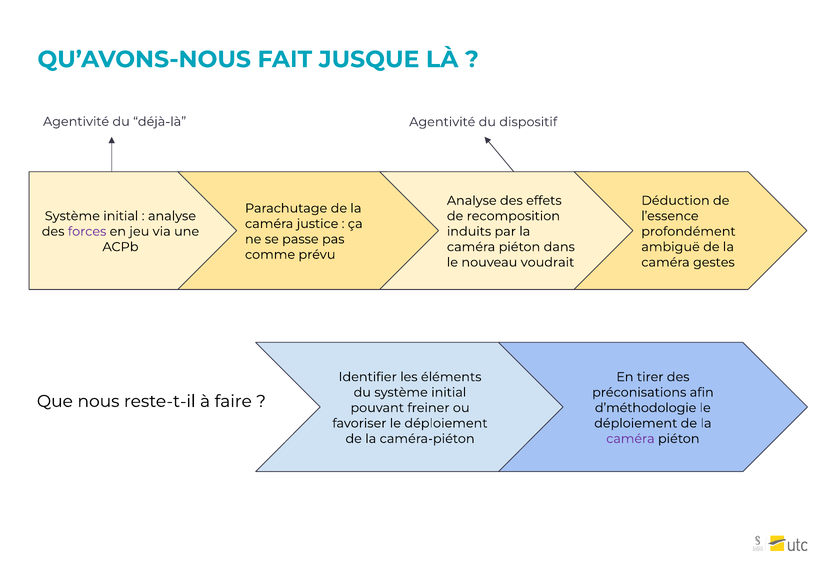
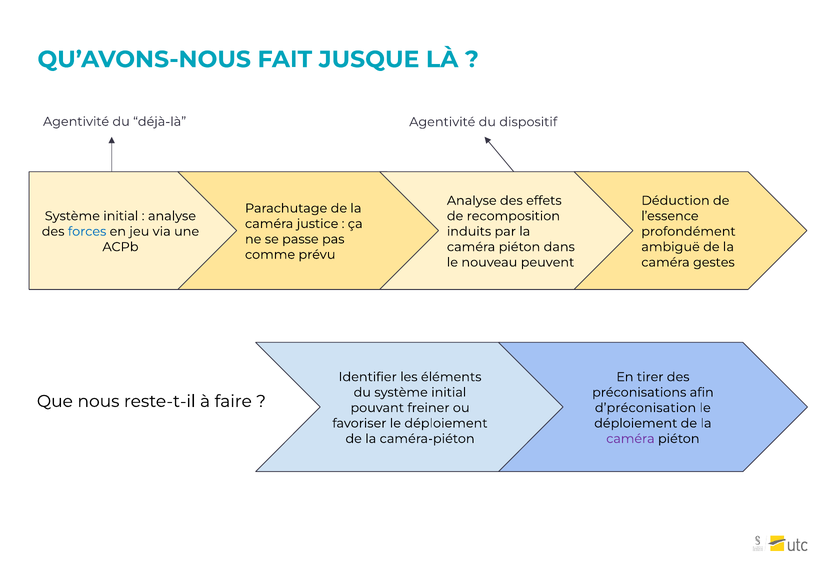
forces colour: purple -> blue
voudrait: voudrait -> peuvent
d’méthodologie: d’méthodologie -> d’préconisation
